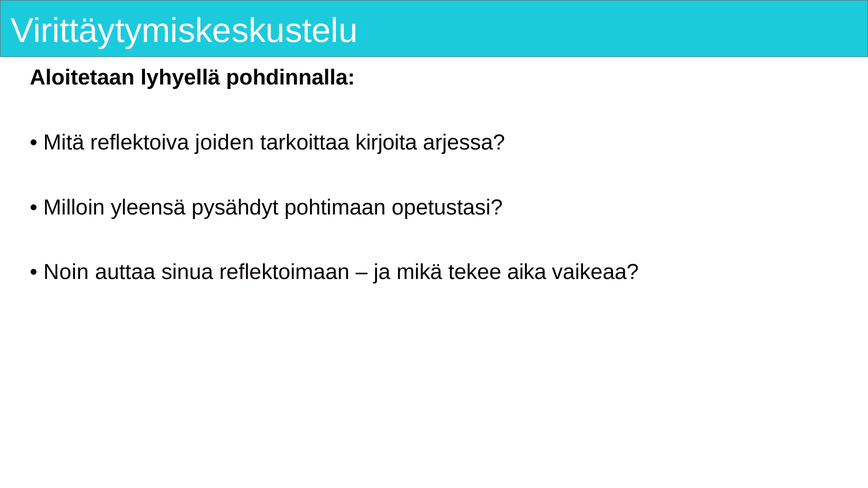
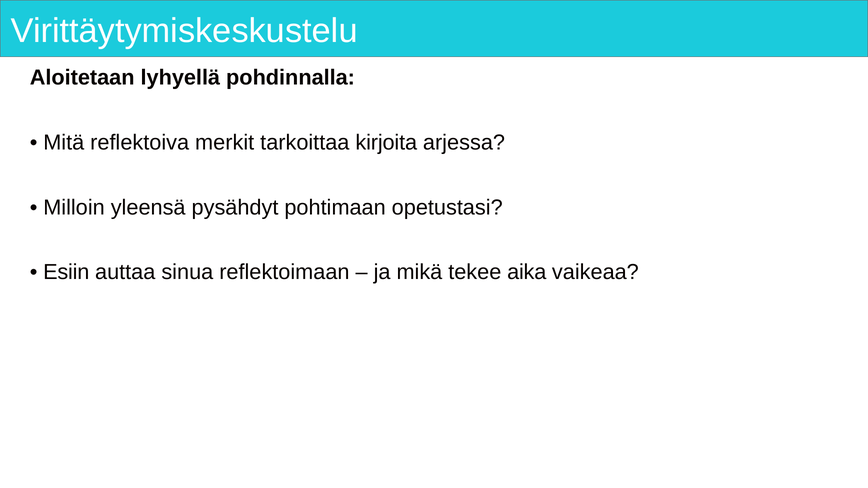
joiden: joiden -> merkit
Noin: Noin -> Esiin
